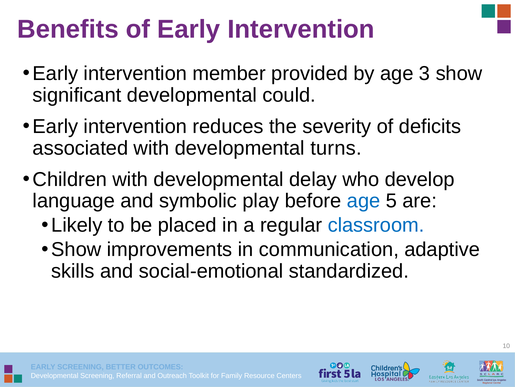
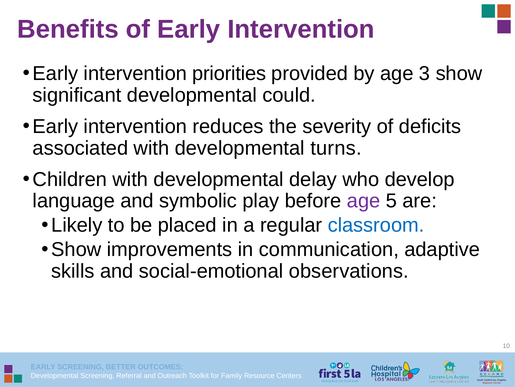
member: member -> priorities
age at (364, 201) colour: blue -> purple
standardized: standardized -> observations
